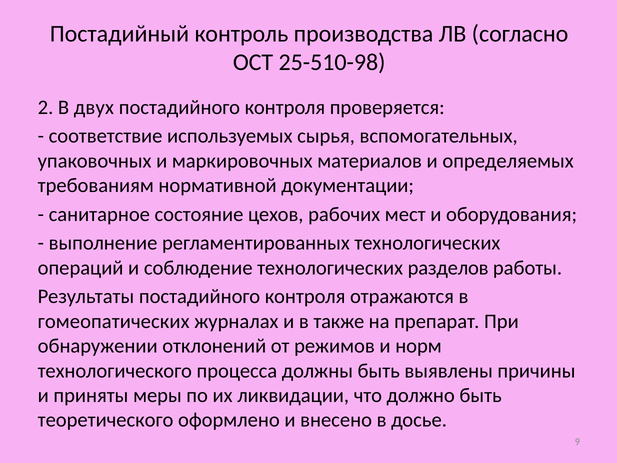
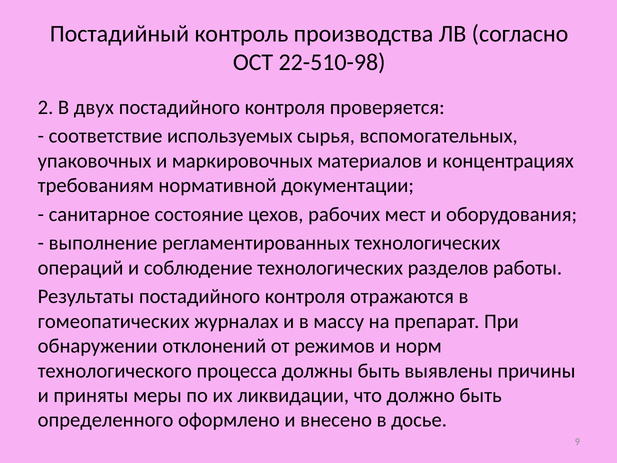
25-510-98: 25-510-98 -> 22-510-98
определяемых: определяемых -> концентрациях
также: также -> массу
теоретического: теоретического -> определенного
